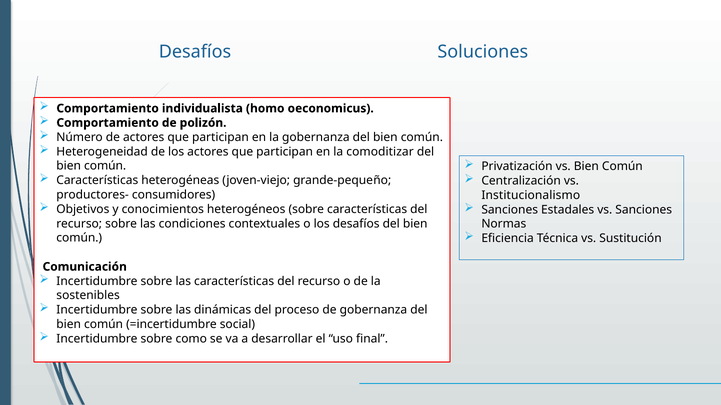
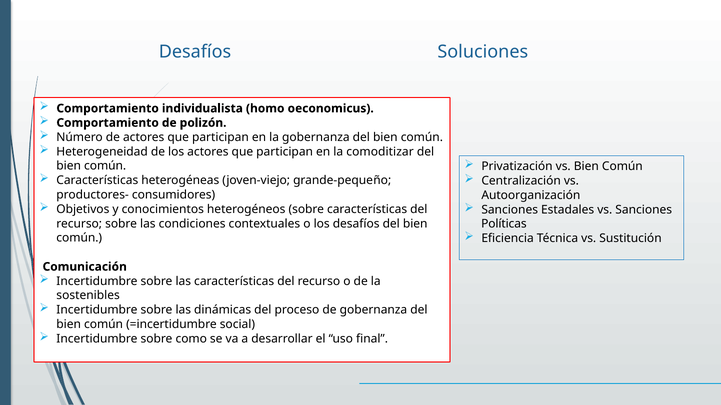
Institucionalismo: Institucionalismo -> Autoorganización
Normas: Normas -> Políticas
